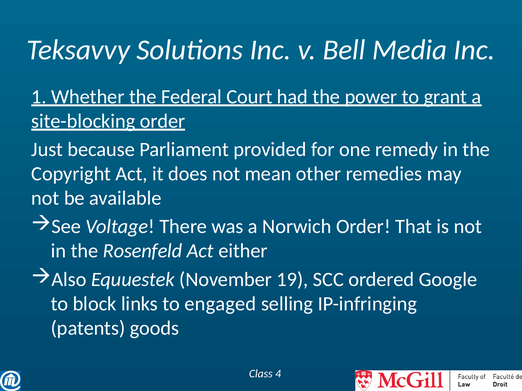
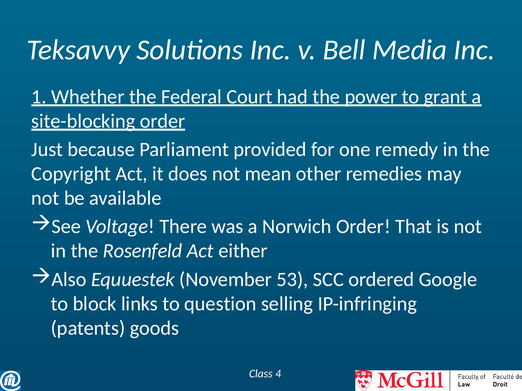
19: 19 -> 53
engaged: engaged -> question
